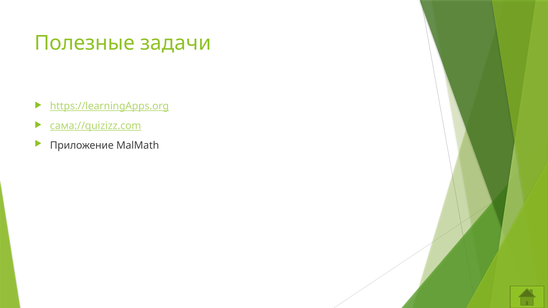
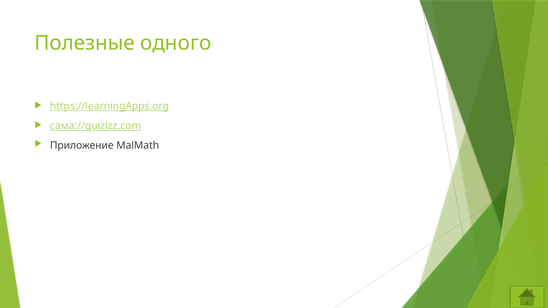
задачи: задачи -> одного
